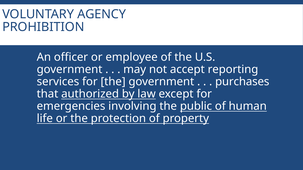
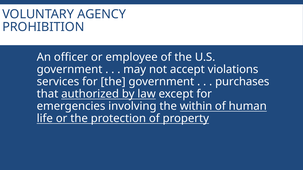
reporting: reporting -> violations
public: public -> within
